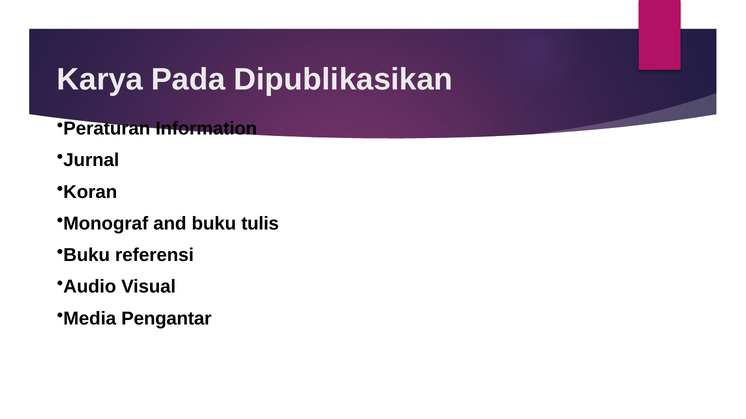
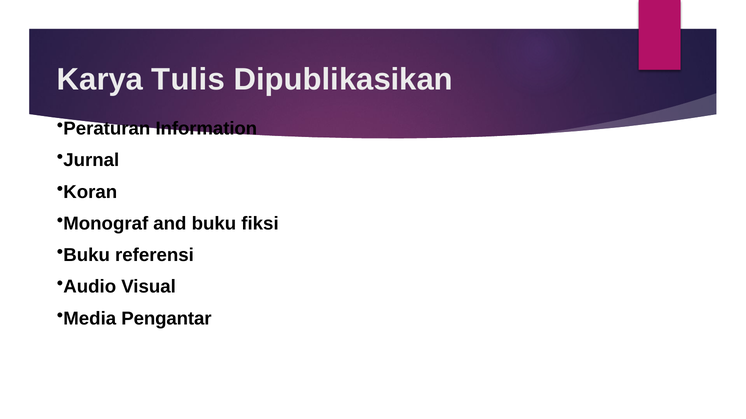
Pada: Pada -> Tulis
tulis: tulis -> fiksi
